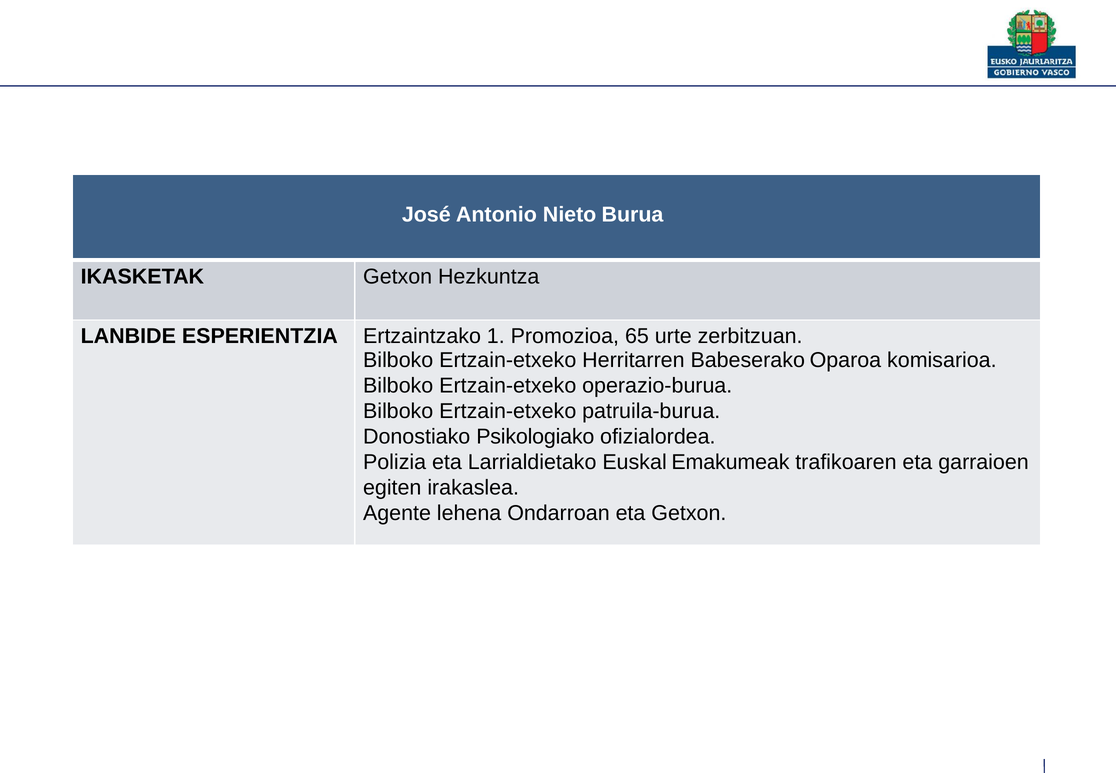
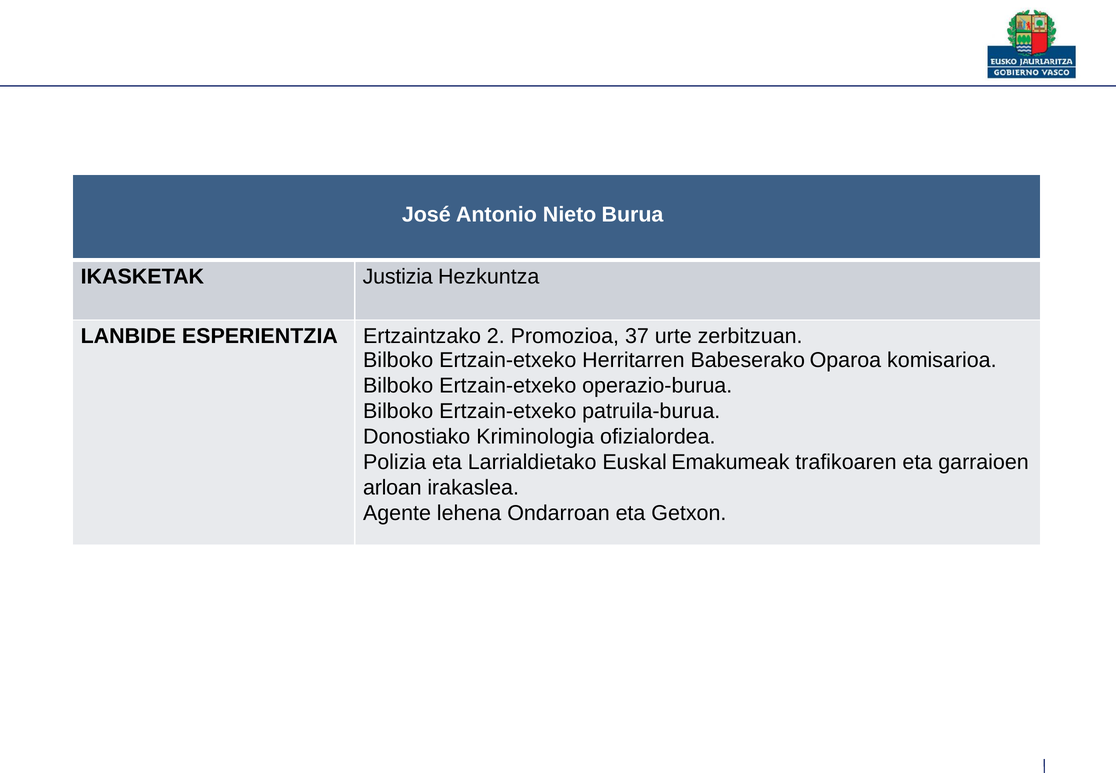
IKASKETAK Getxon: Getxon -> Justizia
1: 1 -> 2
65: 65 -> 37
Psikologiako: Psikologiako -> Kriminologia
egiten: egiten -> arloan
